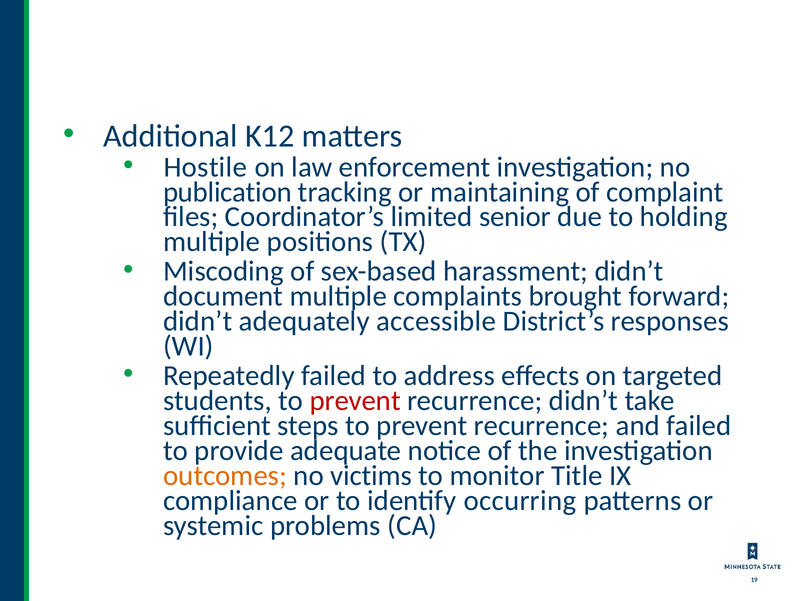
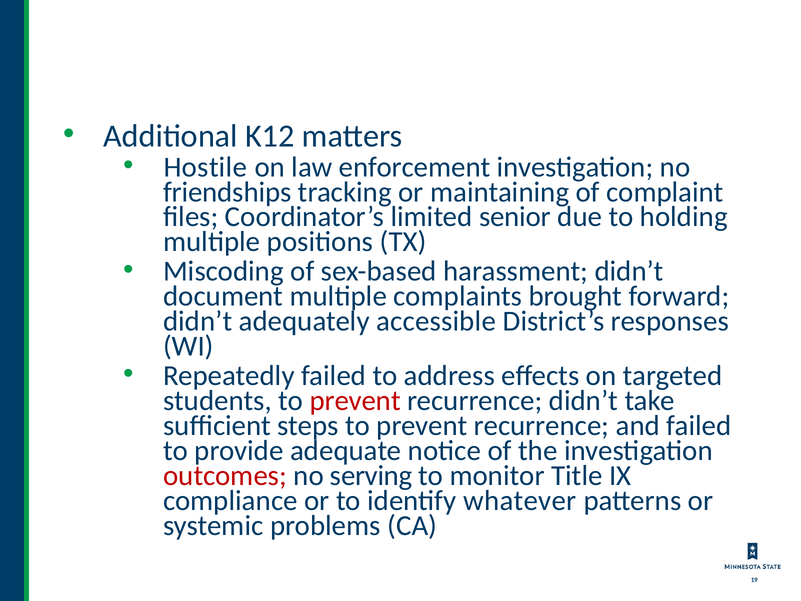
publication: publication -> friendships
outcomes colour: orange -> red
victims: victims -> serving
occurring: occurring -> whatever
